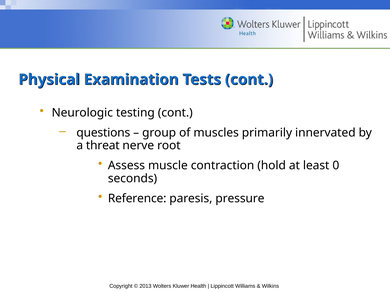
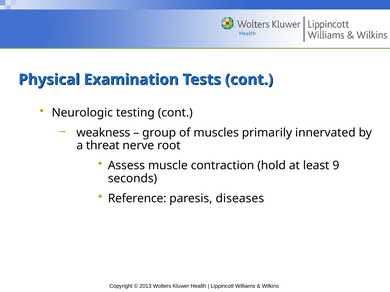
questions: questions -> weakness
0: 0 -> 9
pressure: pressure -> diseases
